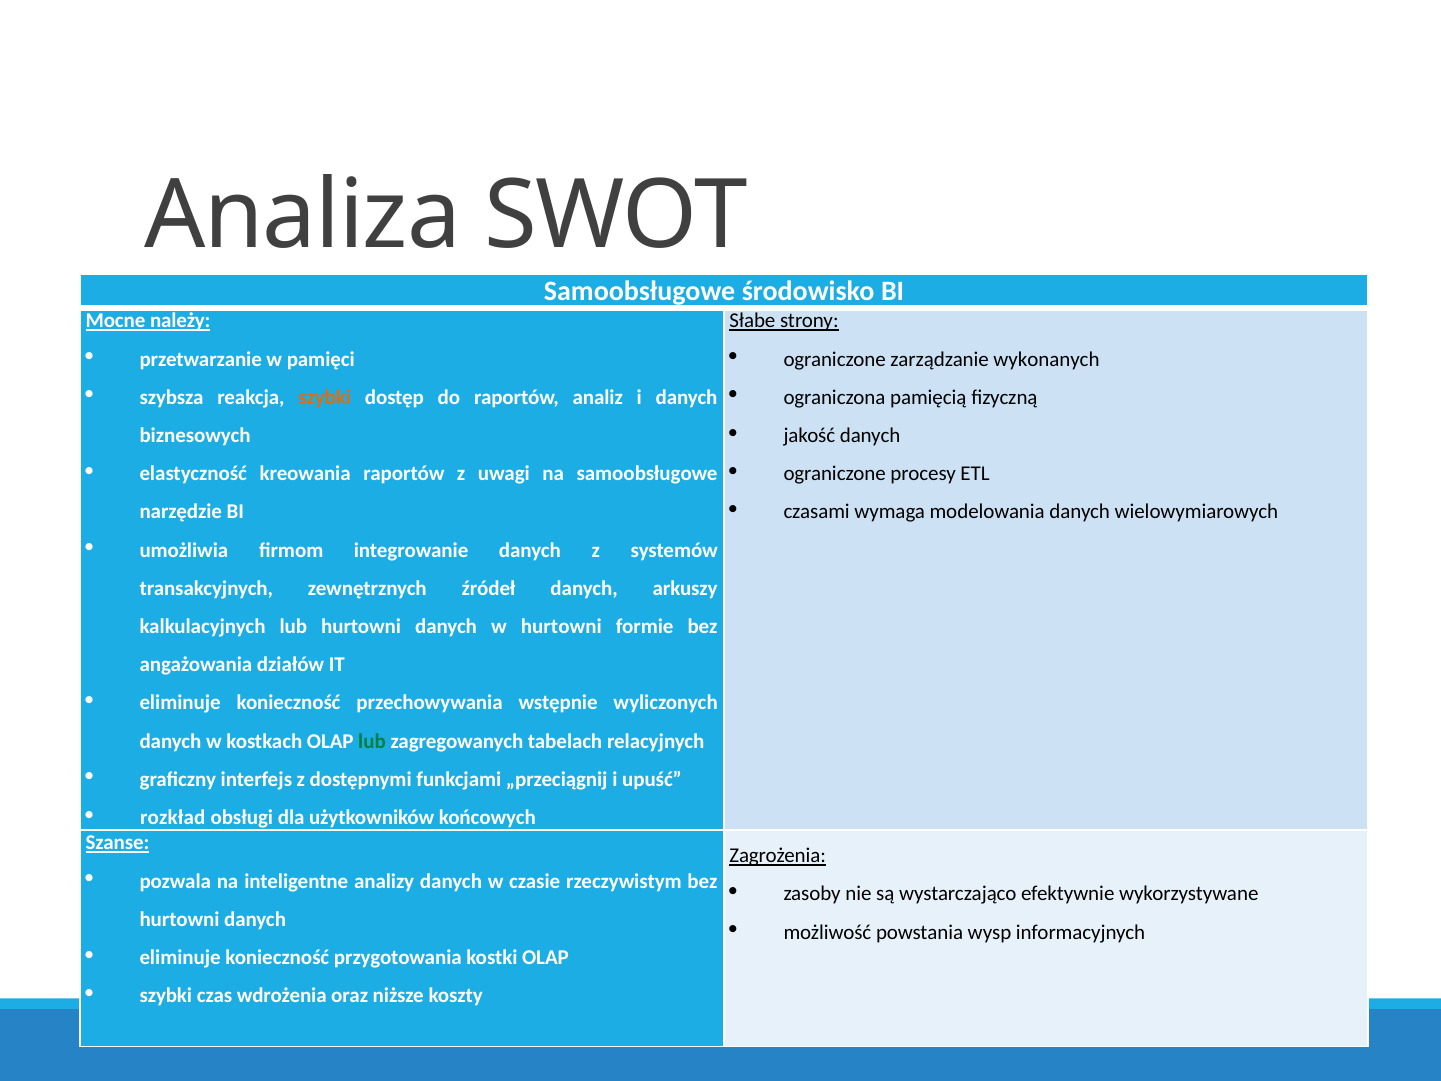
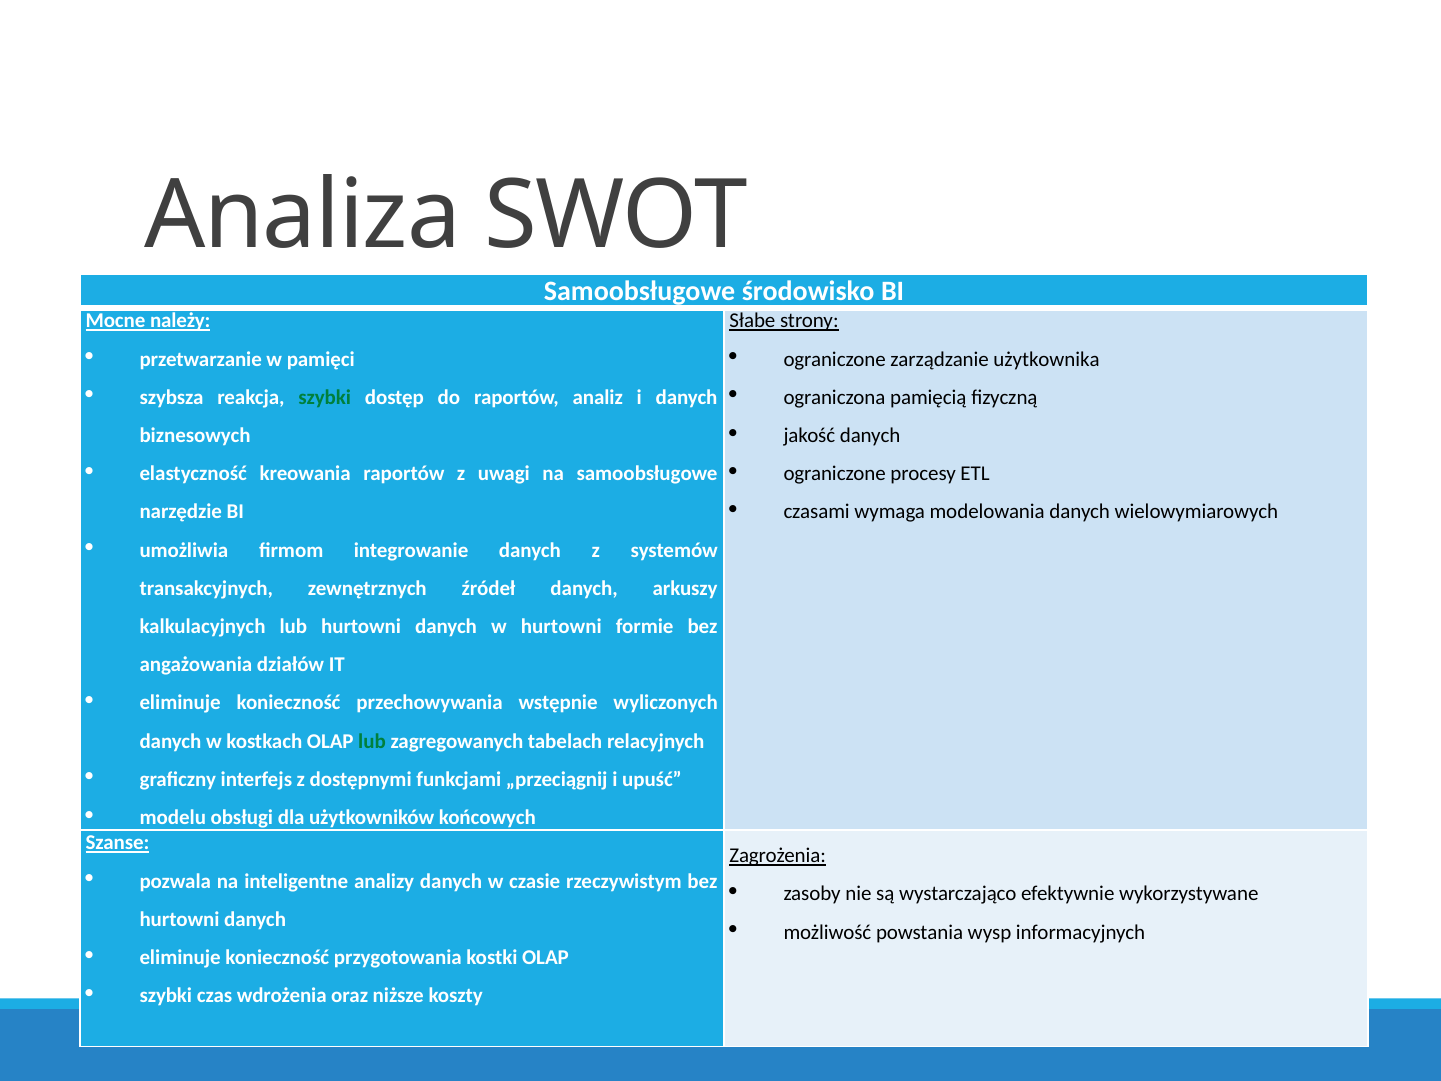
wykonanych: wykonanych -> użytkownika
szybki at (325, 397) colour: orange -> green
rozkład: rozkład -> modelu
